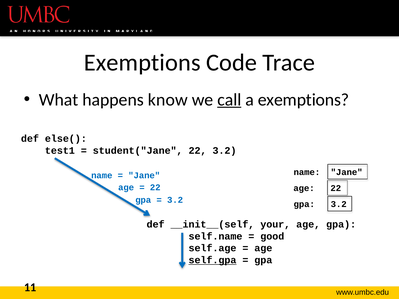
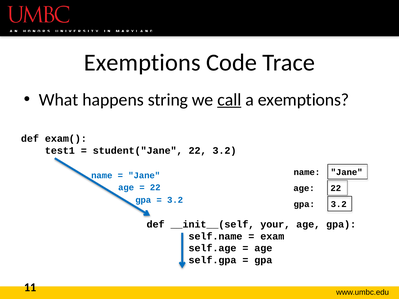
know: know -> string
else(: else( -> exam(
good: good -> exam
self.gpa underline: present -> none
